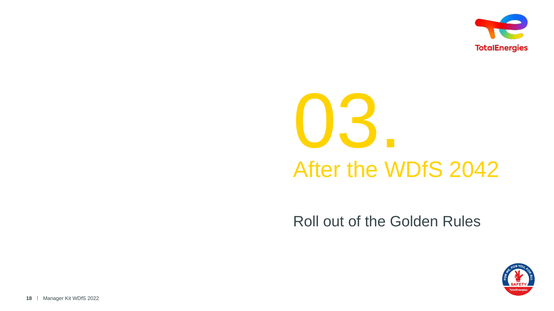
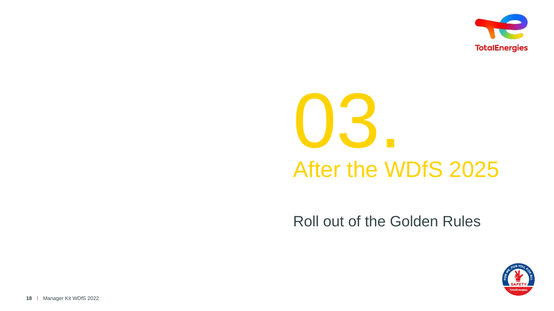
2042: 2042 -> 2025
